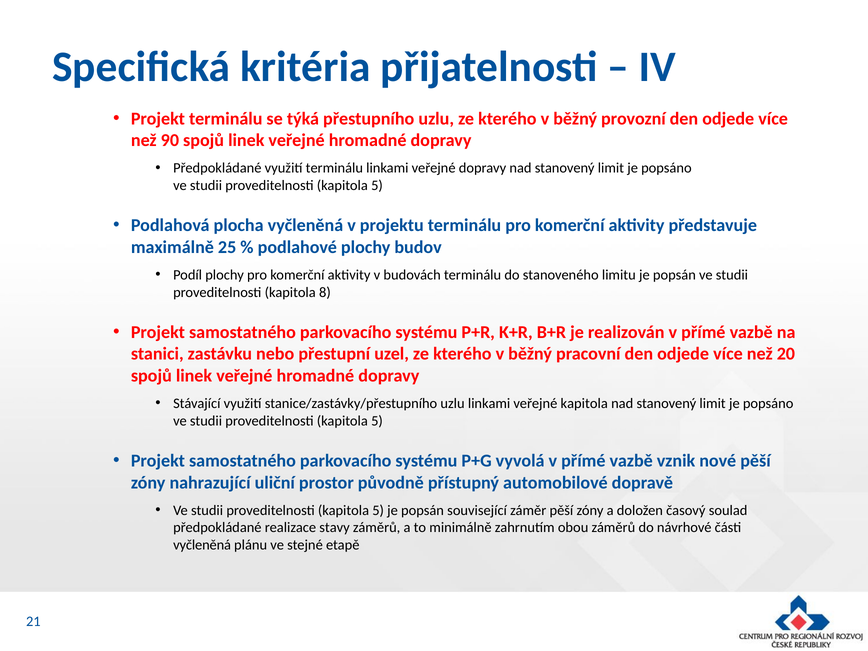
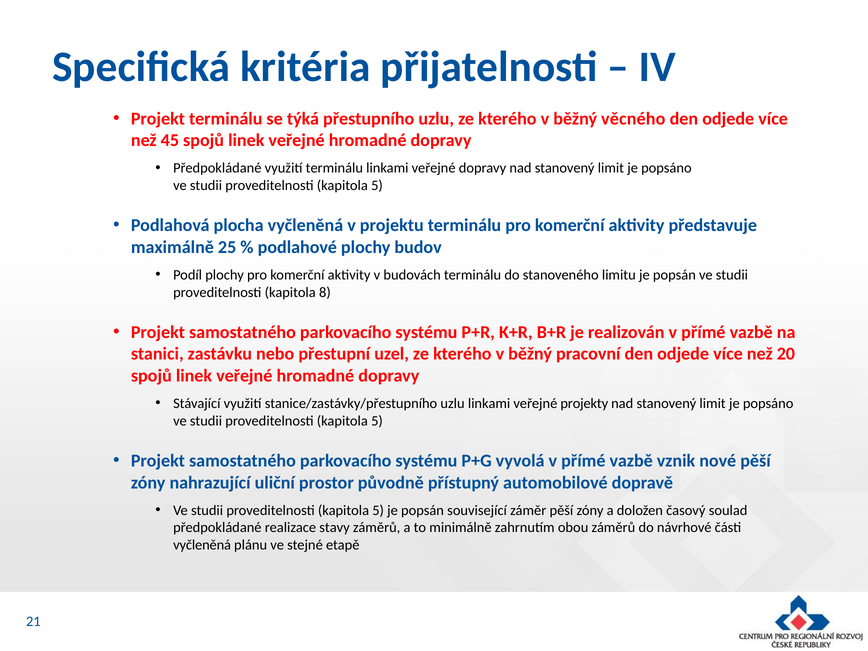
provozní: provozní -> věcného
90: 90 -> 45
veřejné kapitola: kapitola -> projekty
